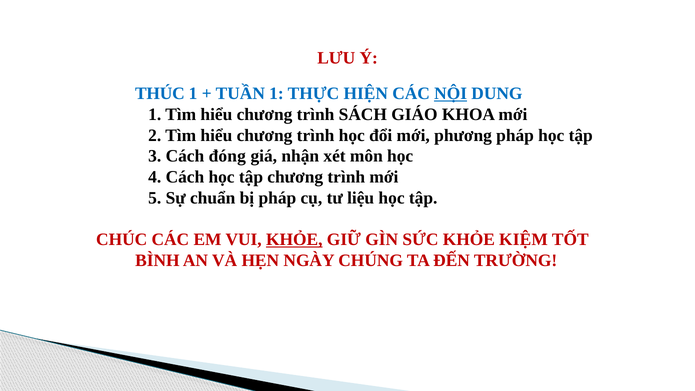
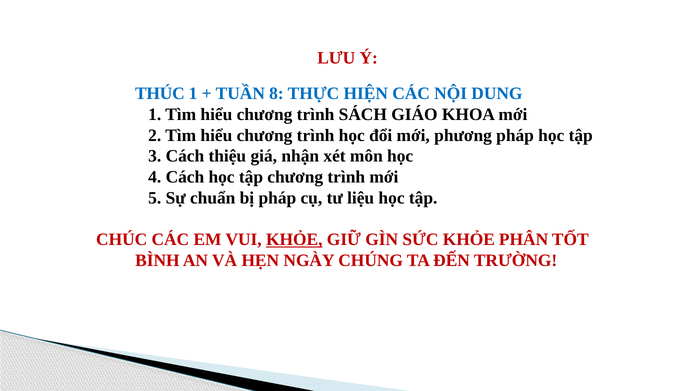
TUẦN 1: 1 -> 8
NỘI underline: present -> none
đóng: đóng -> thiệu
KIỆM: KIỆM -> PHÂN
